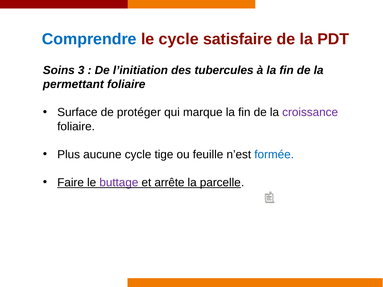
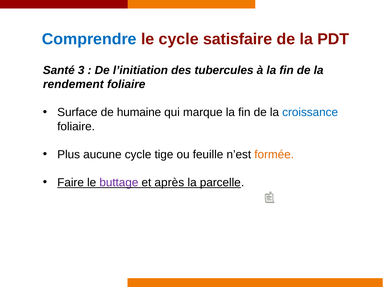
Soins: Soins -> Santé
permettant: permettant -> rendement
protéger: protéger -> humaine
croissance colour: purple -> blue
formée colour: blue -> orange
arrête: arrête -> après
